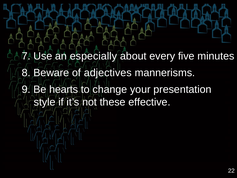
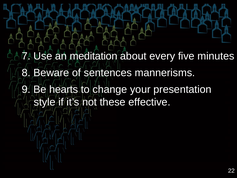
especially: especially -> meditation
adjectives: adjectives -> sentences
